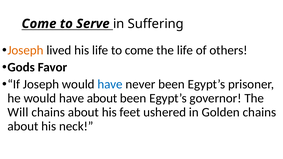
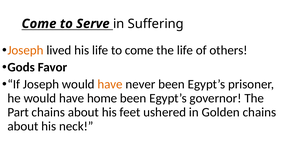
have at (110, 84) colour: blue -> orange
have about: about -> home
Will: Will -> Part
